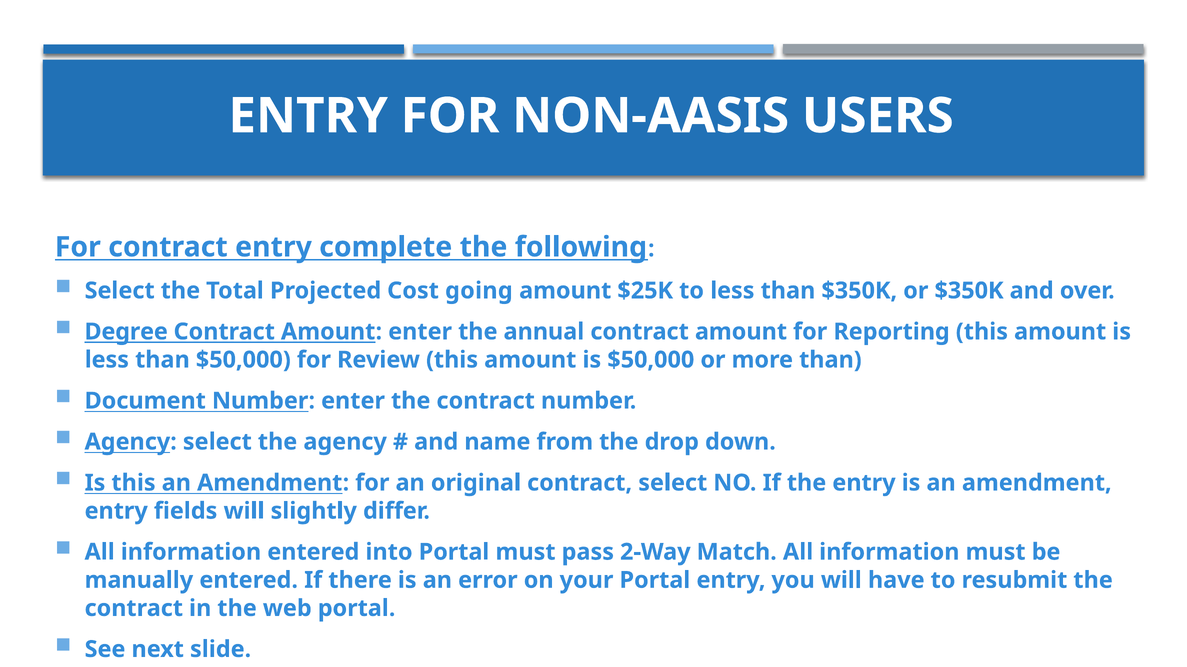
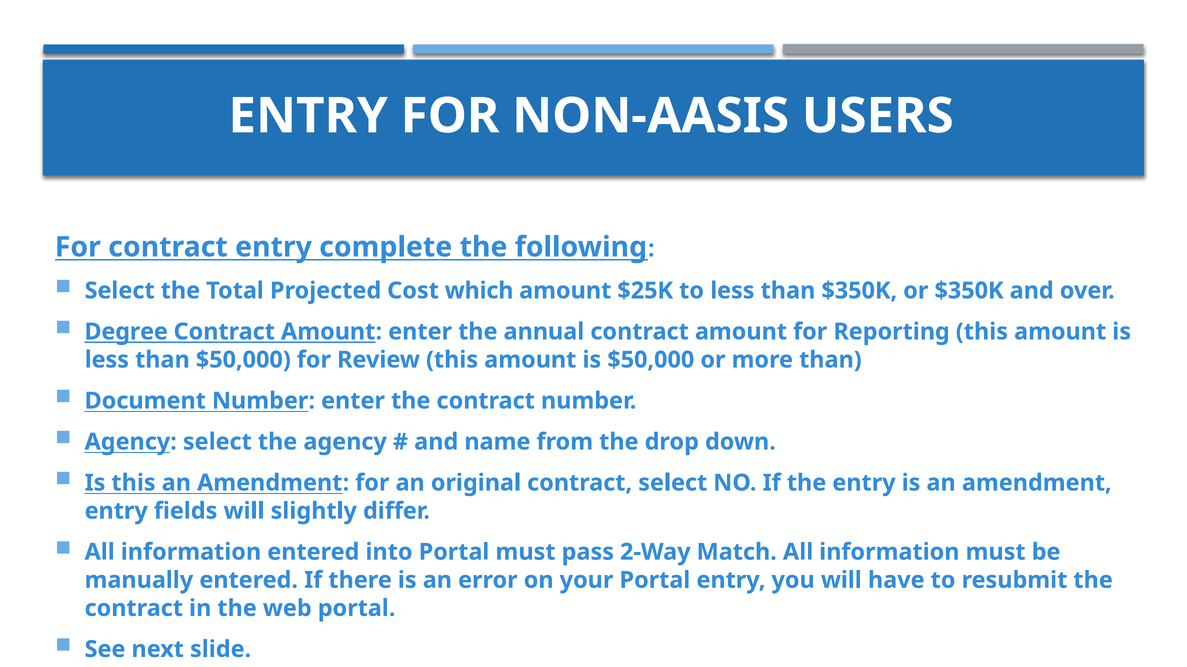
going: going -> which
